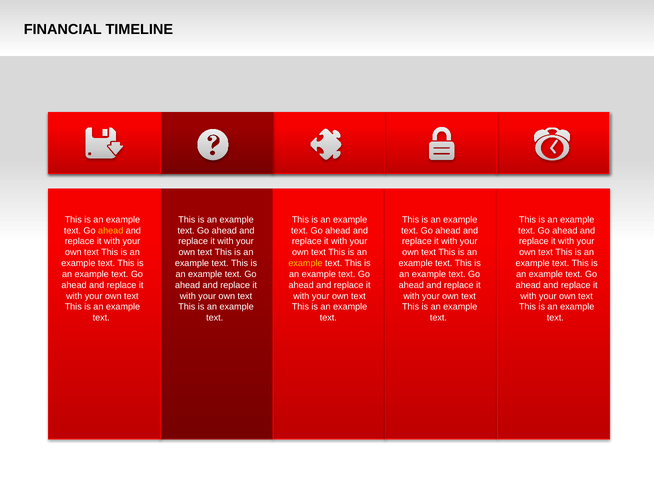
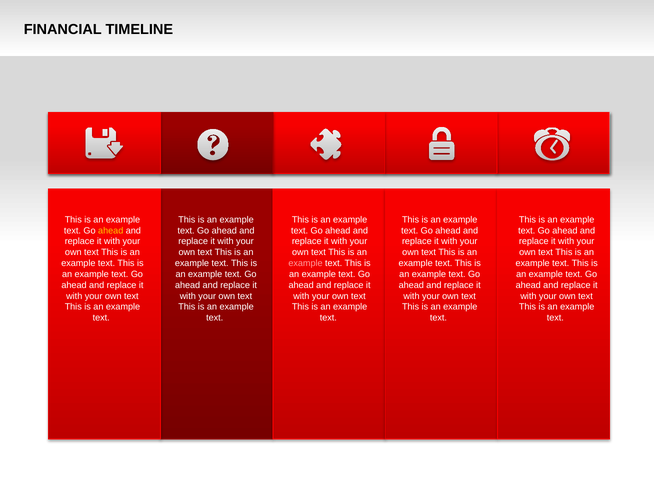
example at (306, 264) colour: yellow -> pink
